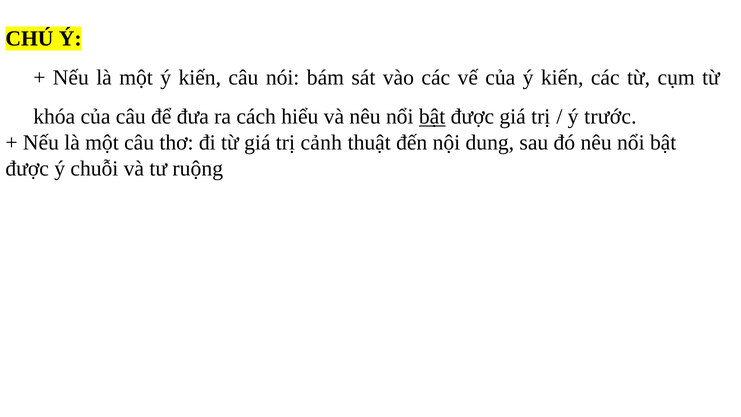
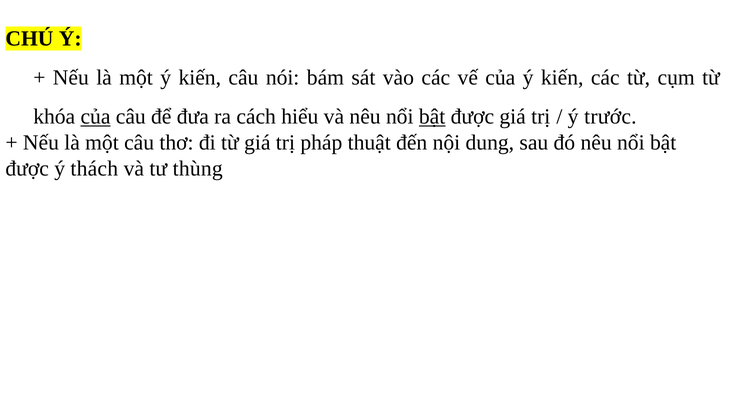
của at (96, 117) underline: none -> present
cảnh: cảnh -> pháp
chuỗi: chuỗi -> thách
ruộng: ruộng -> thùng
